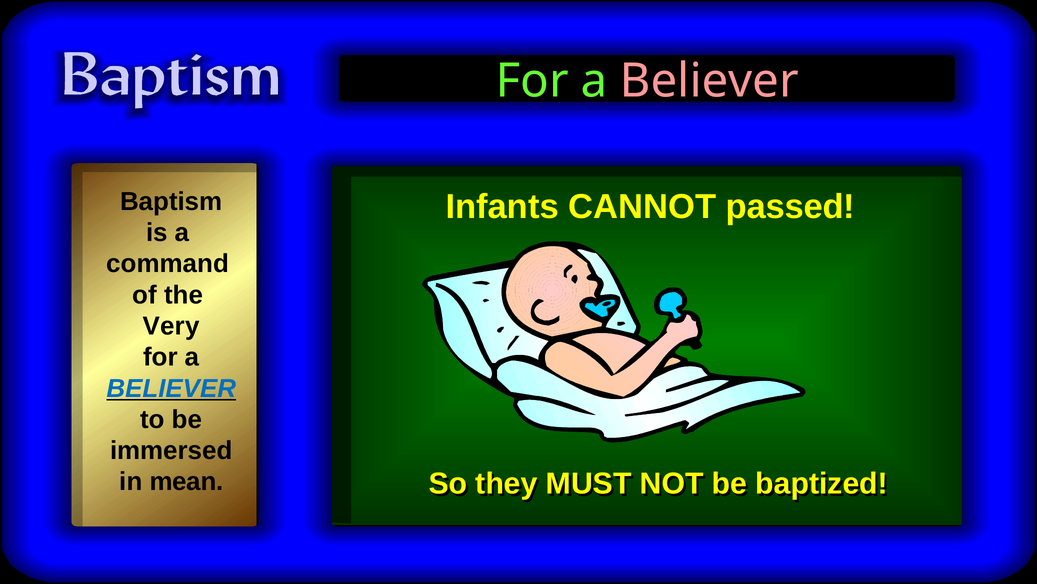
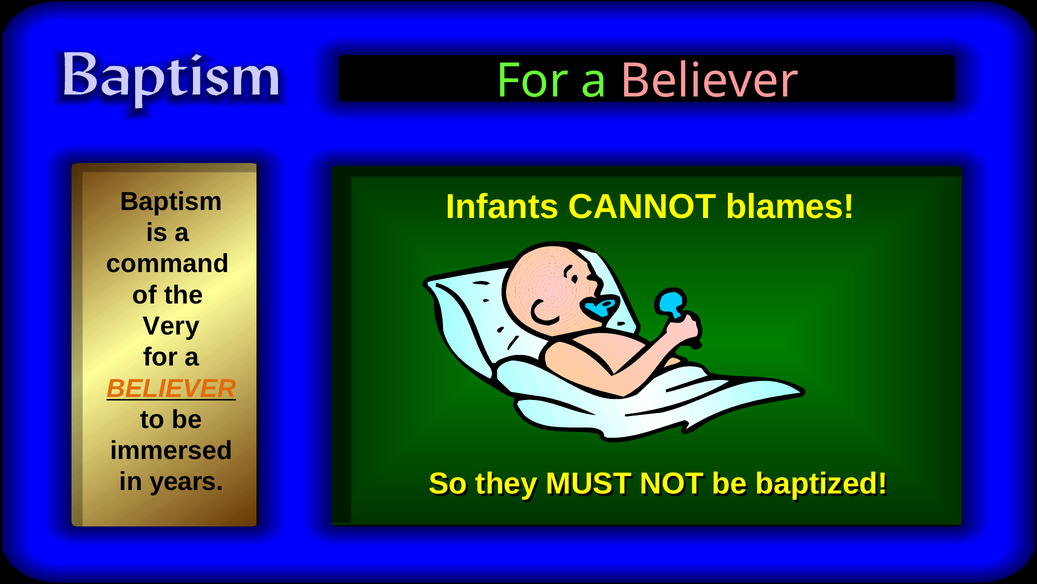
passed: passed -> blames
BELIEVER at (171, 388) colour: blue -> orange
mean: mean -> years
